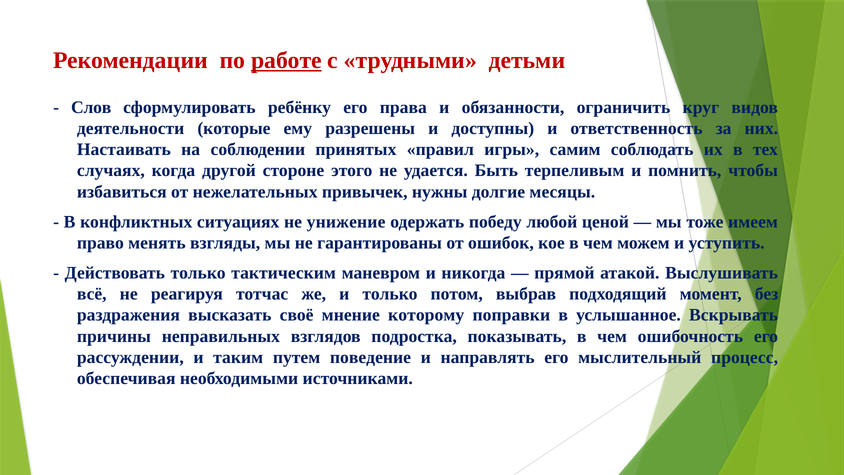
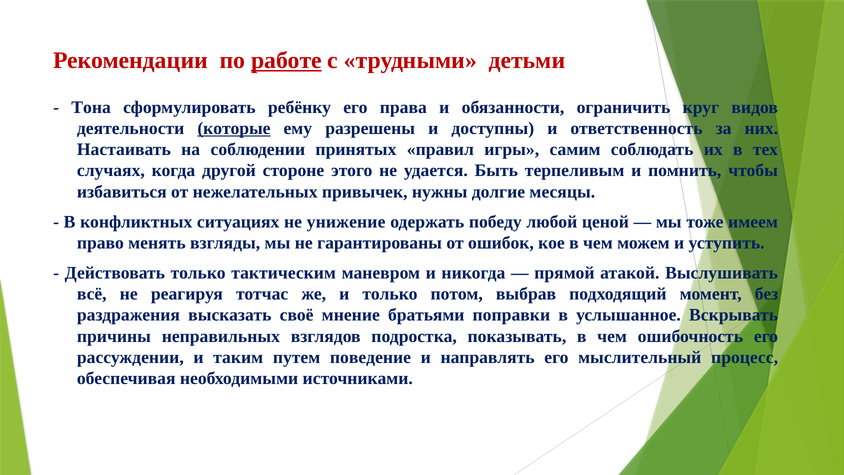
Слов: Слов -> Тона
которые underline: none -> present
которому: которому -> братьями
